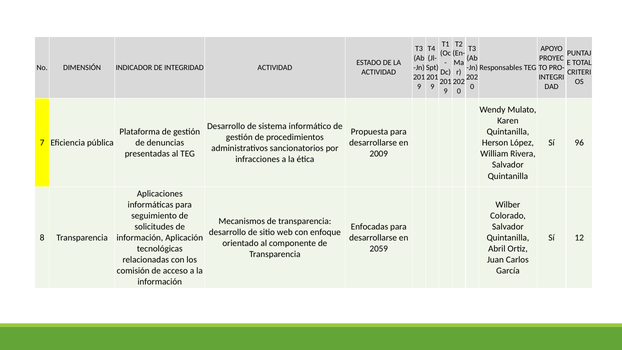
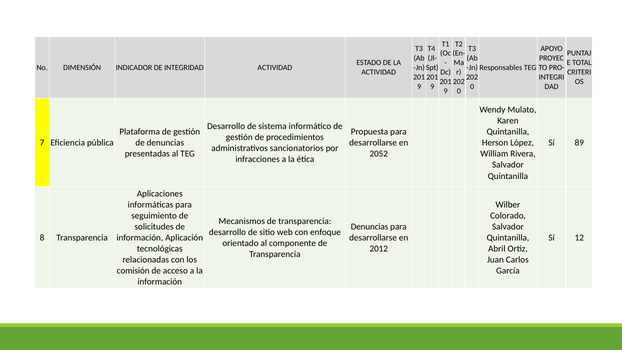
96: 96 -> 89
2009: 2009 -> 2052
Enfocadas at (370, 227): Enfocadas -> Denuncias
2059: 2059 -> 2012
